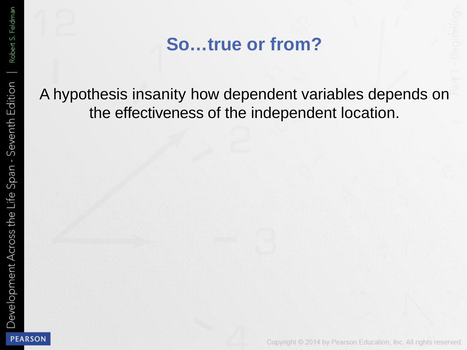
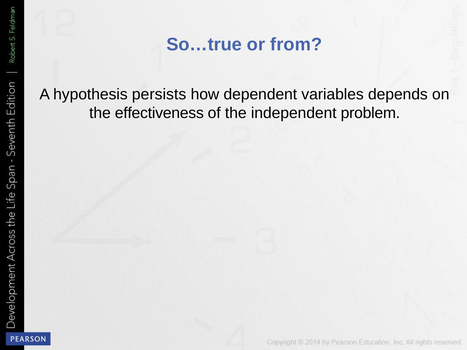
insanity: insanity -> persists
location: location -> problem
